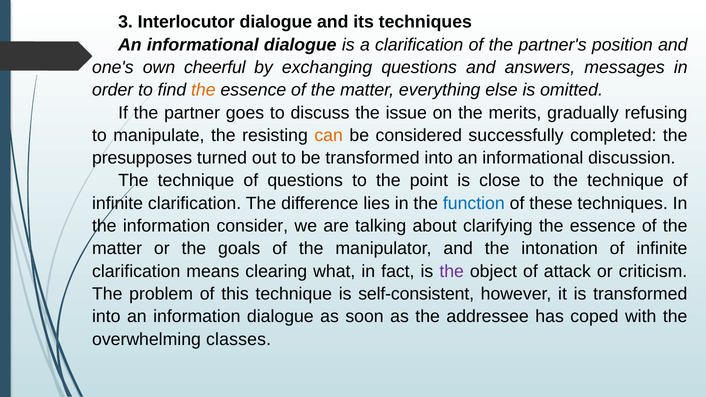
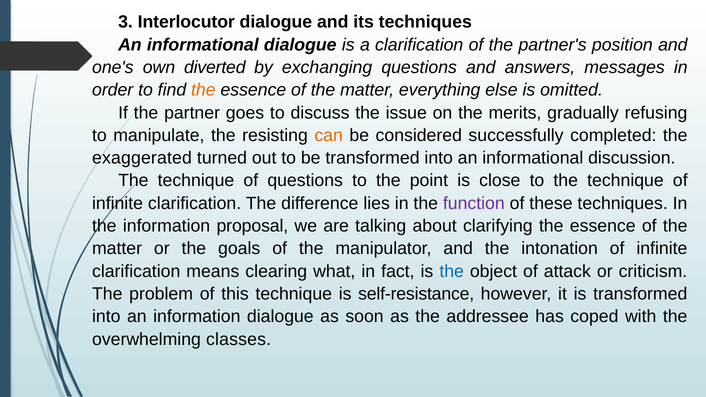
cheerful: cheerful -> diverted
presupposes: presupposes -> exaggerated
function colour: blue -> purple
consider: consider -> proposal
the at (452, 271) colour: purple -> blue
self-consistent: self-consistent -> self-resistance
